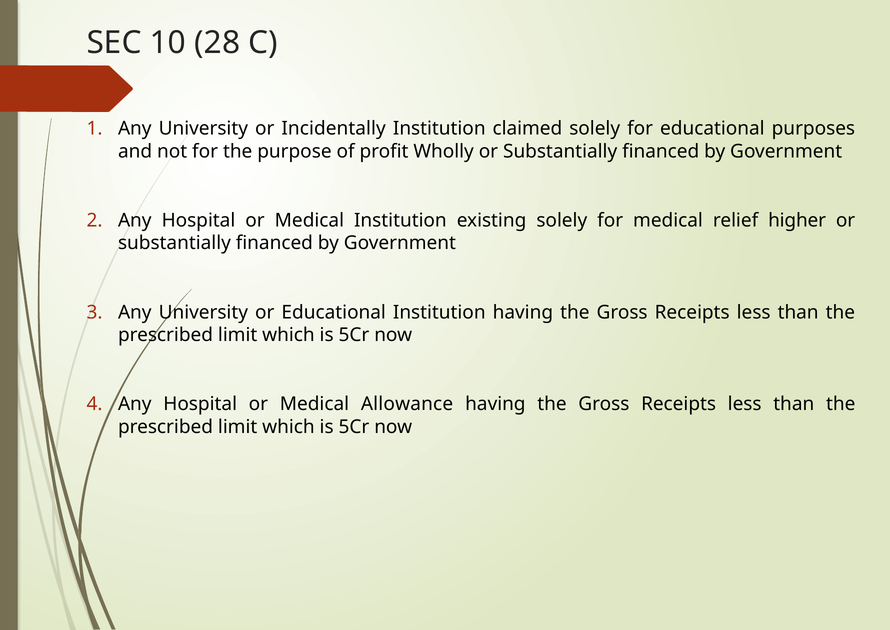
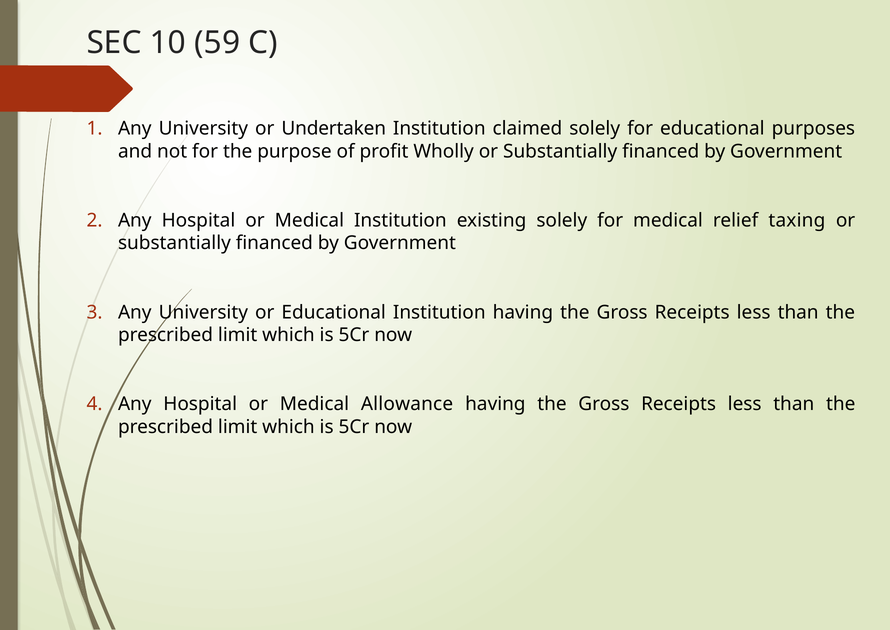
28: 28 -> 59
Incidentally: Incidentally -> Undertaken
higher: higher -> taxing
